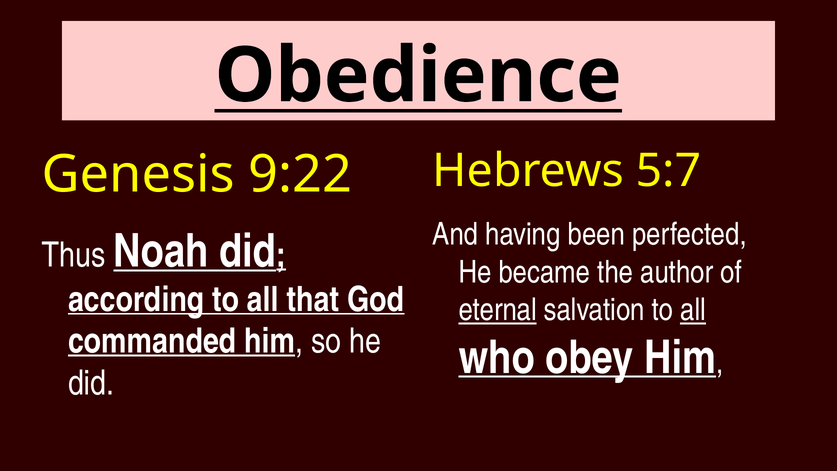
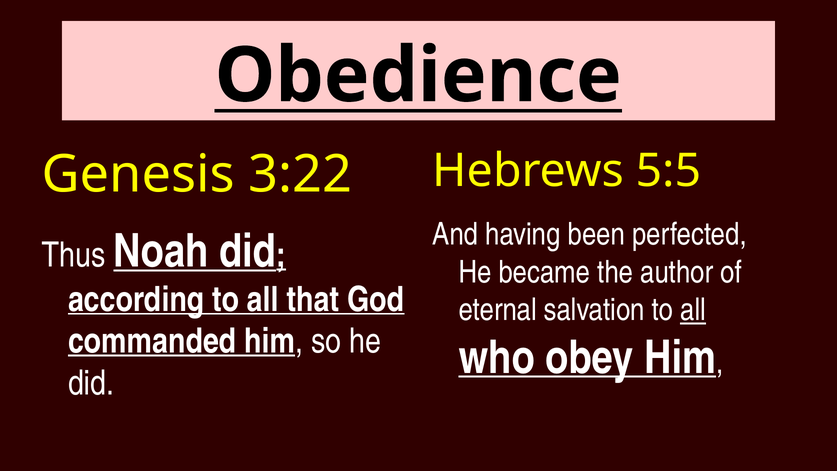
5:7: 5:7 -> 5:5
9:22: 9:22 -> 3:22
eternal underline: present -> none
